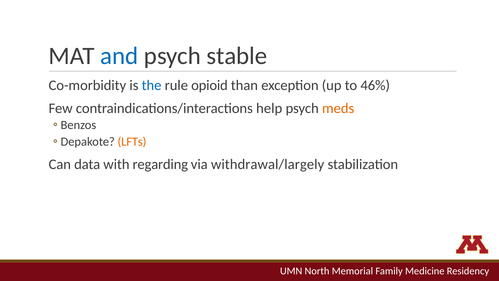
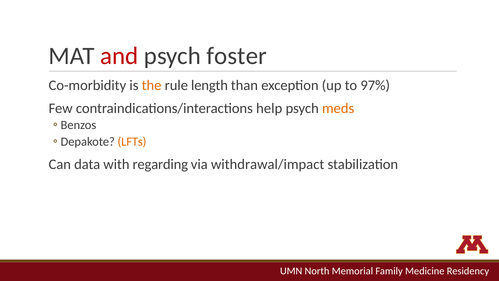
and colour: blue -> red
stable: stable -> foster
the colour: blue -> orange
opioid: opioid -> length
46%: 46% -> 97%
withdrawal/largely: withdrawal/largely -> withdrawal/impact
